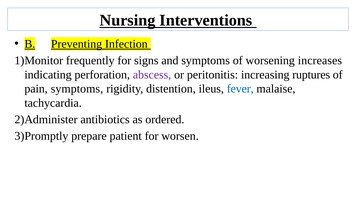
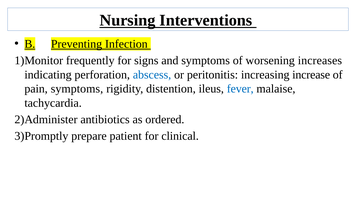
abscess colour: purple -> blue
ruptures: ruptures -> increase
worsen: worsen -> clinical
